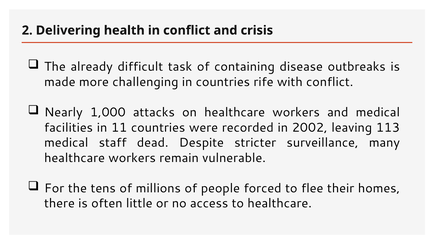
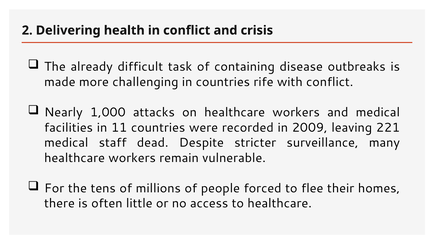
2002: 2002 -> 2009
113: 113 -> 221
